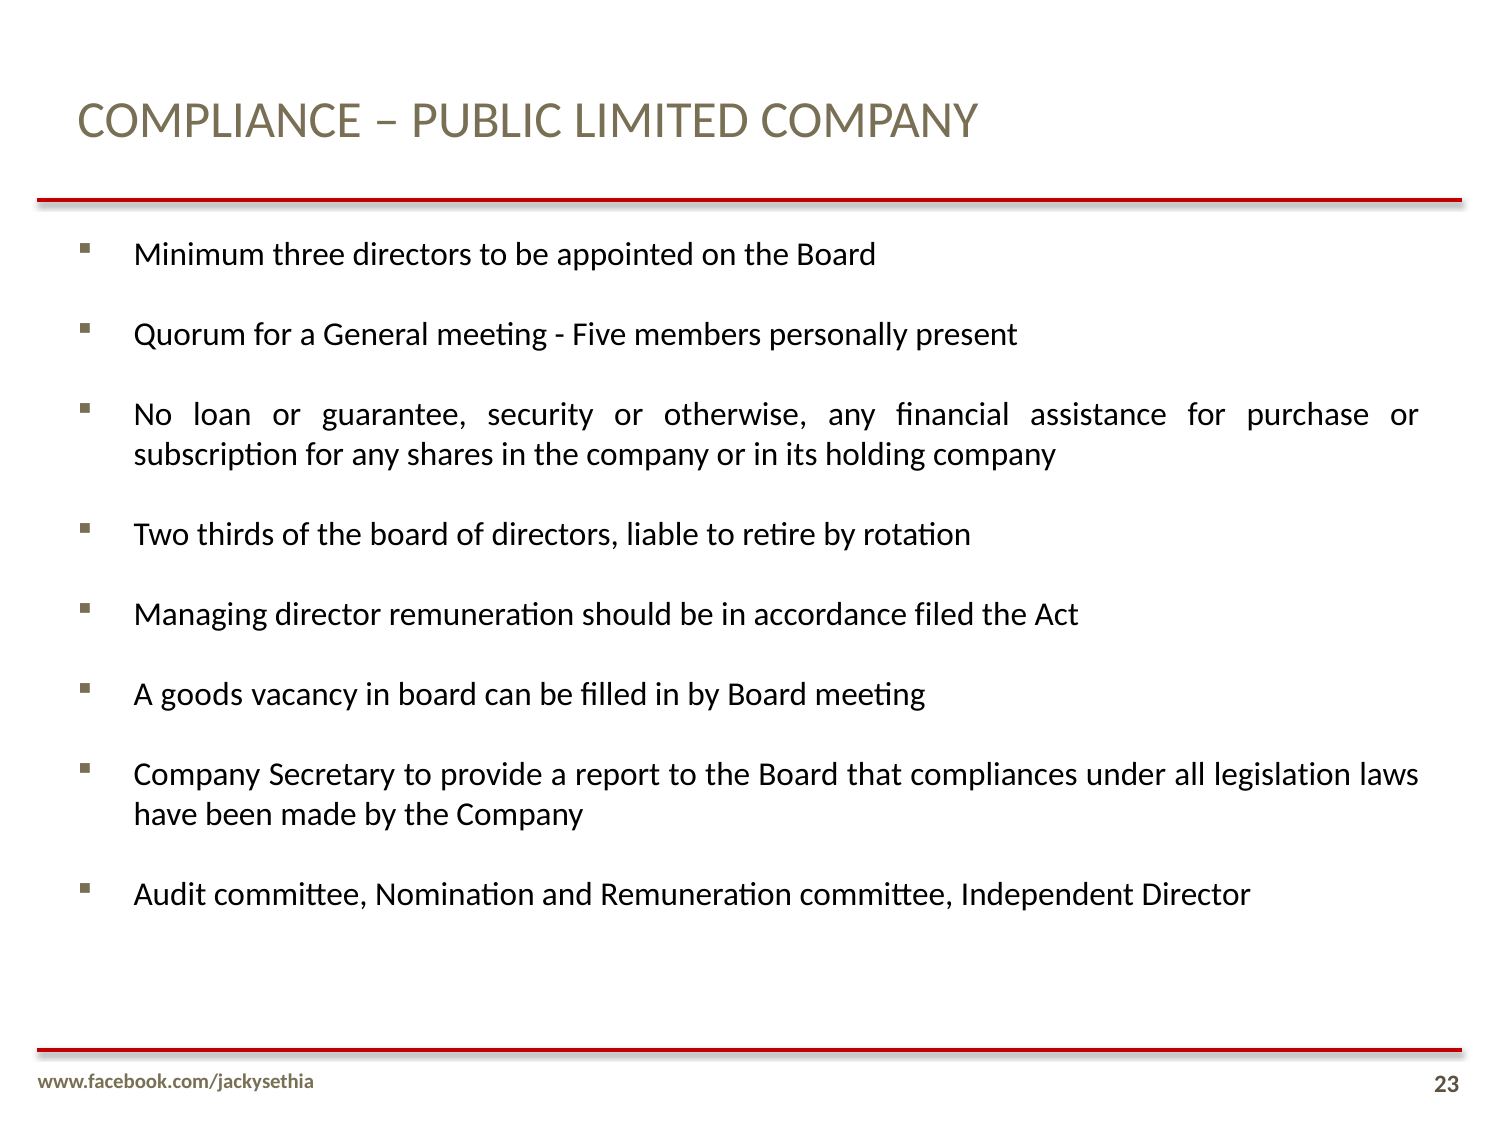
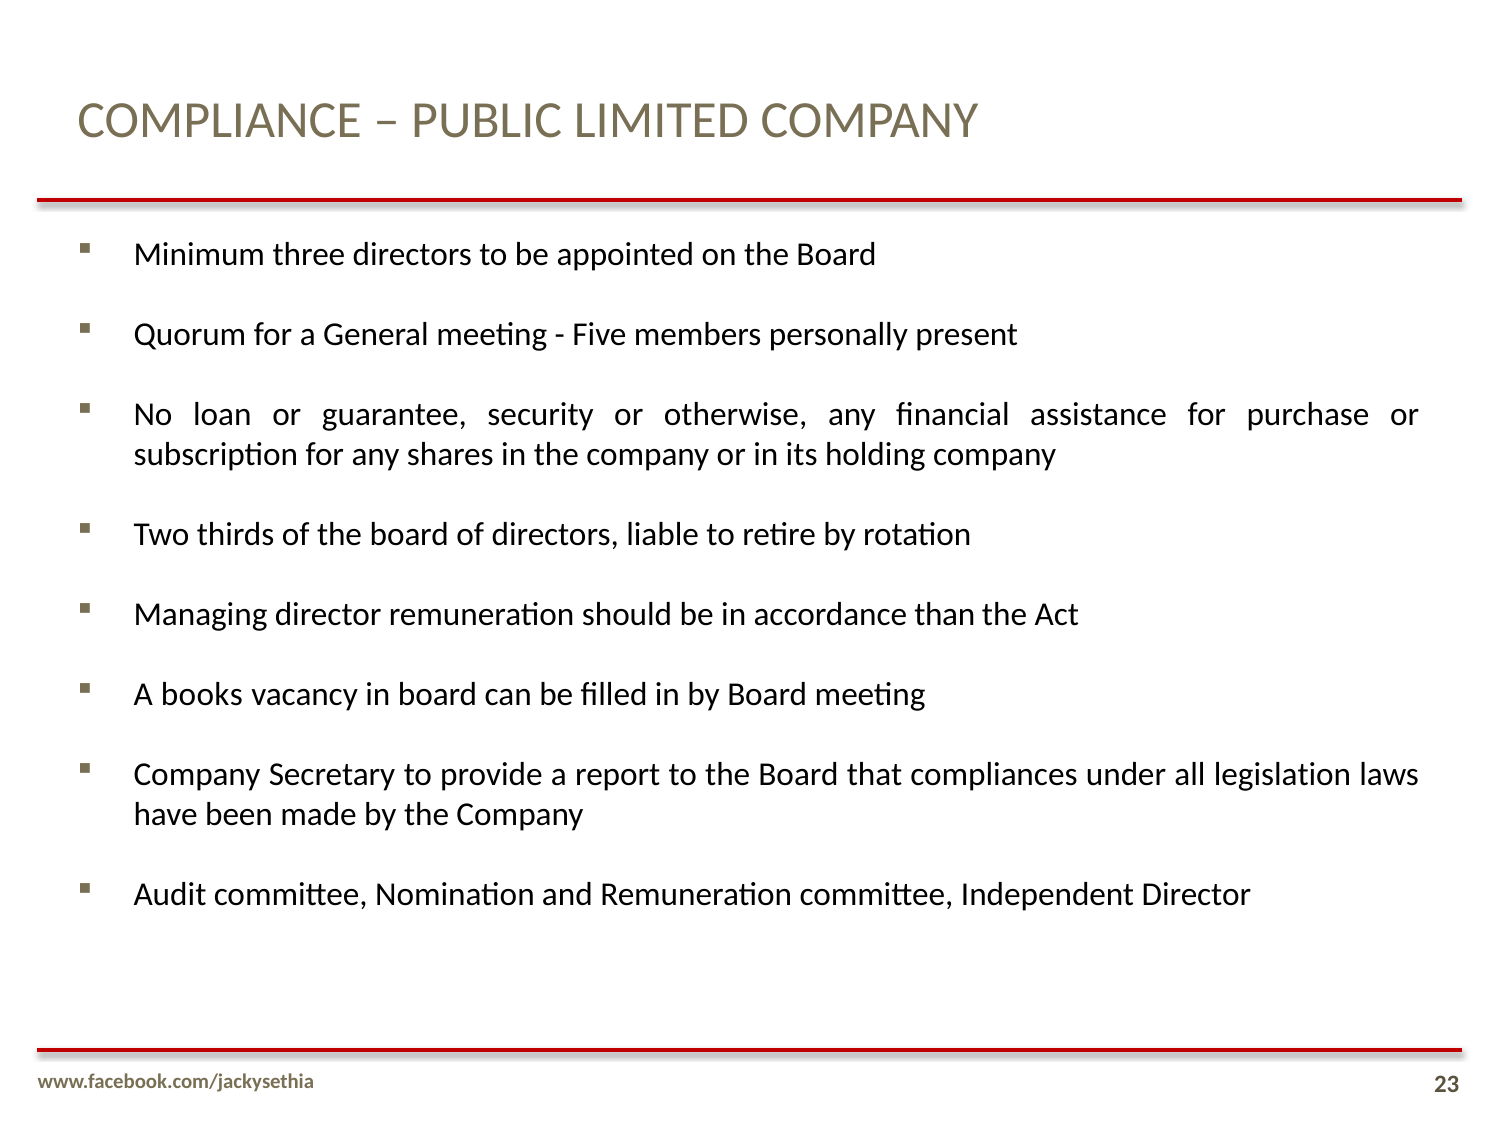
filed: filed -> than
goods: goods -> books
